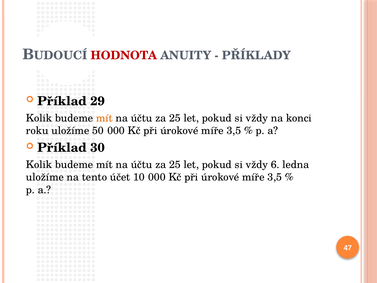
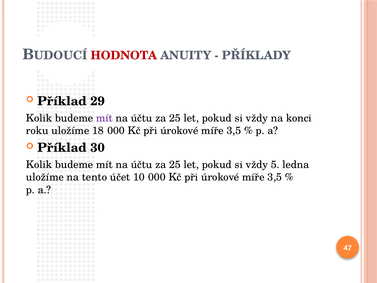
mít at (104, 118) colour: orange -> purple
50: 50 -> 18
6: 6 -> 5
